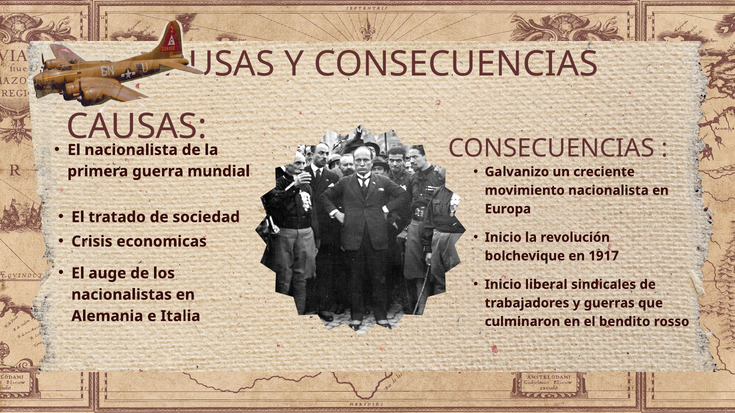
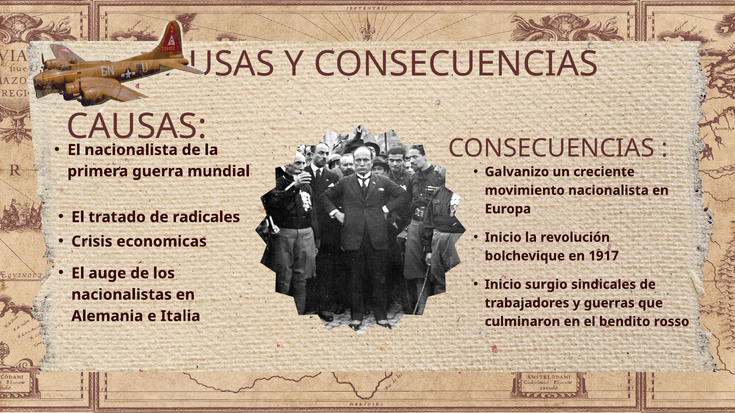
sociedad: sociedad -> radicales
liberal: liberal -> surgio
